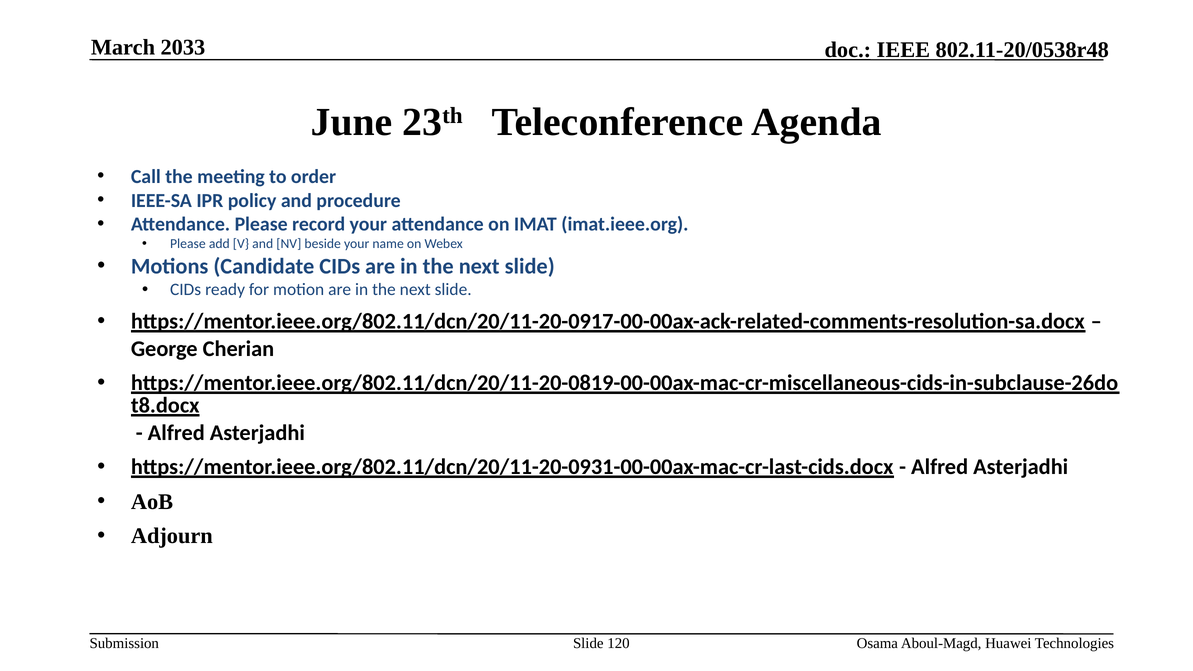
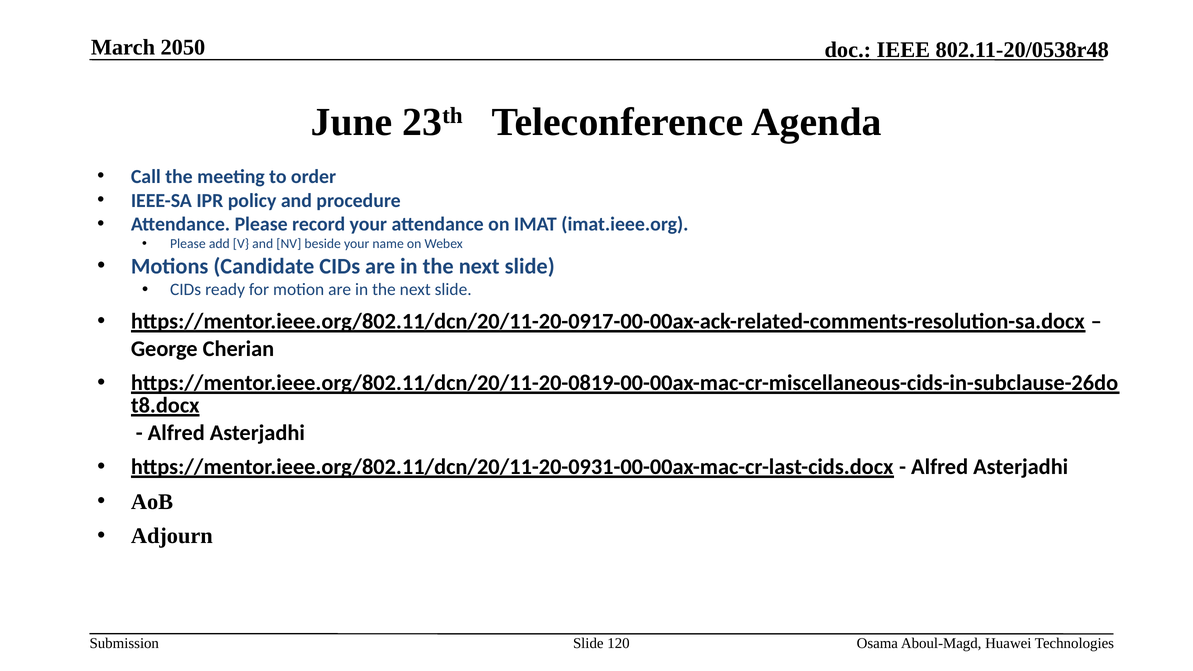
2033: 2033 -> 2050
